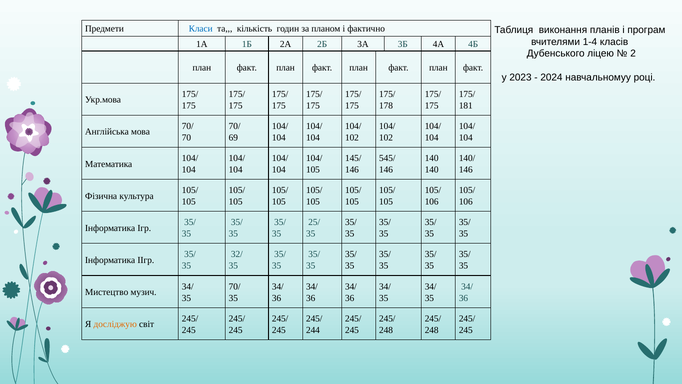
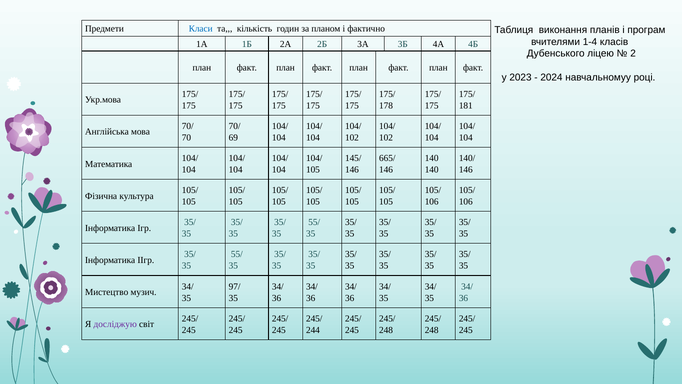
545/: 545/ -> 665/
25/ at (314, 222): 25/ -> 55/
32/ at (237, 254): 32/ -> 55/
70/ at (235, 286): 70/ -> 97/
досліджую colour: orange -> purple
